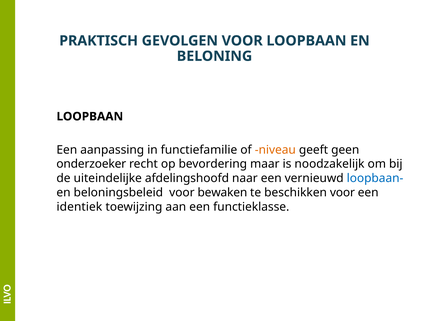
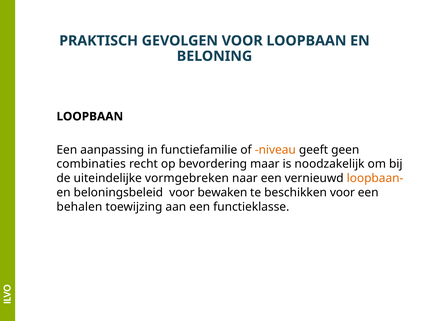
onderzoeker: onderzoeker -> combinaties
afdelingshoofd: afdelingshoofd -> vormgebreken
loopbaan- colour: blue -> orange
identiek: identiek -> behalen
